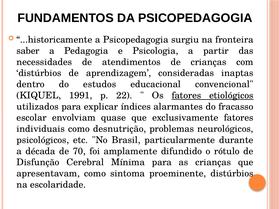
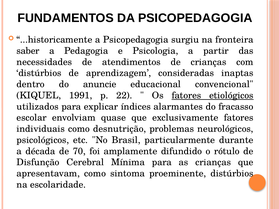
estudos: estudos -> anuncie
